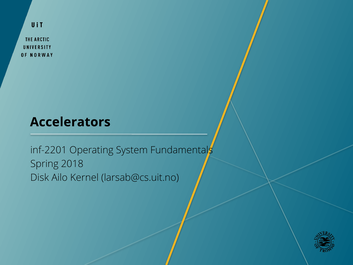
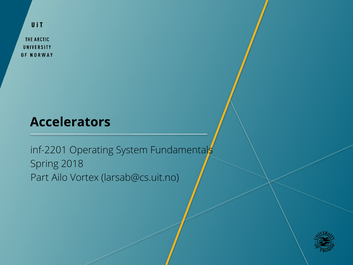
Disk: Disk -> Part
Kernel: Kernel -> Vortex
